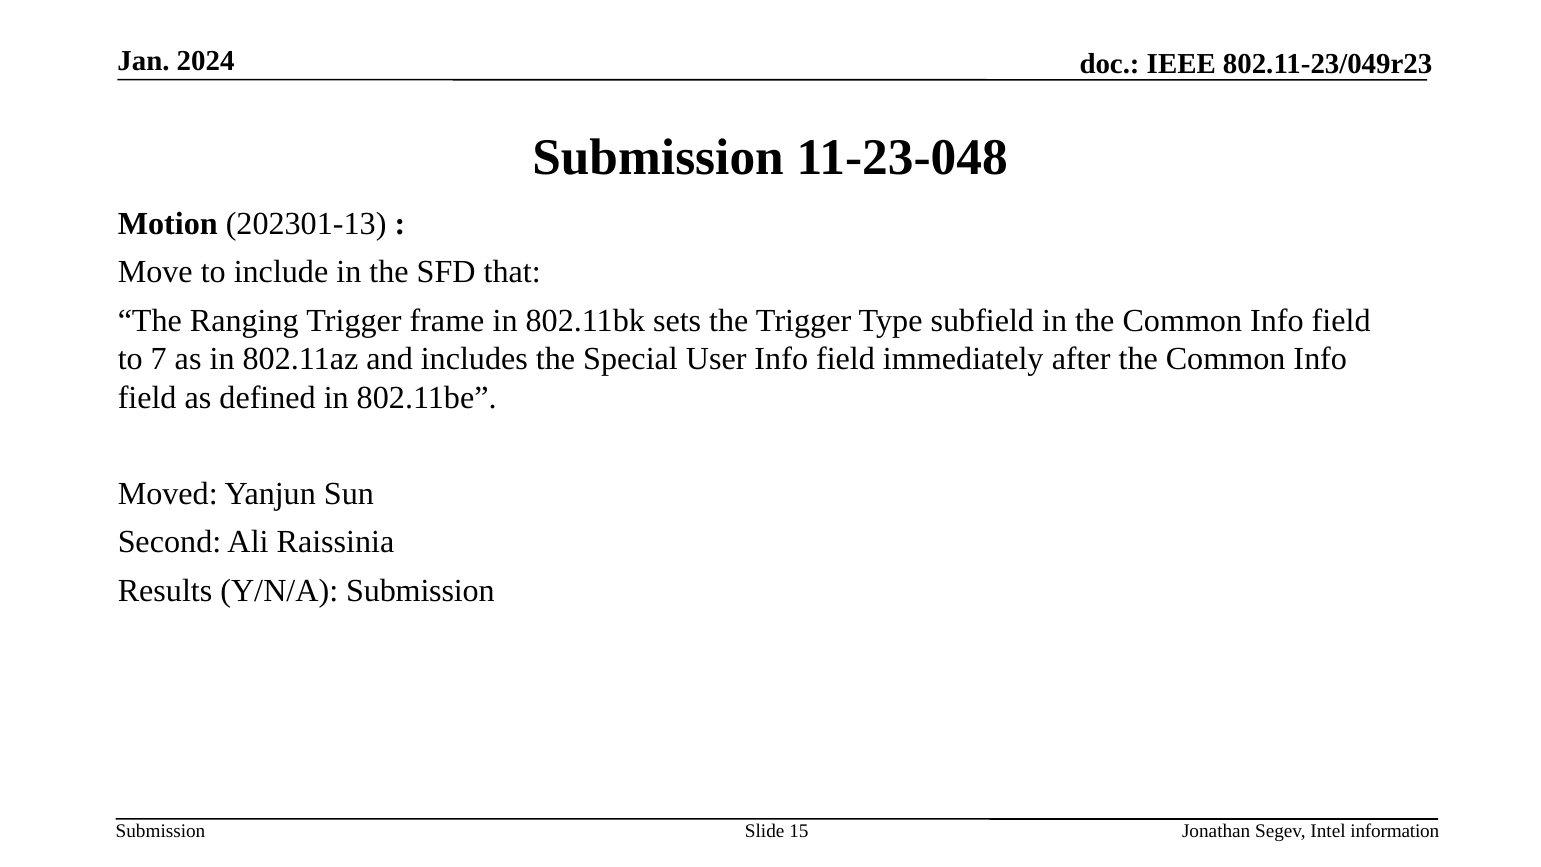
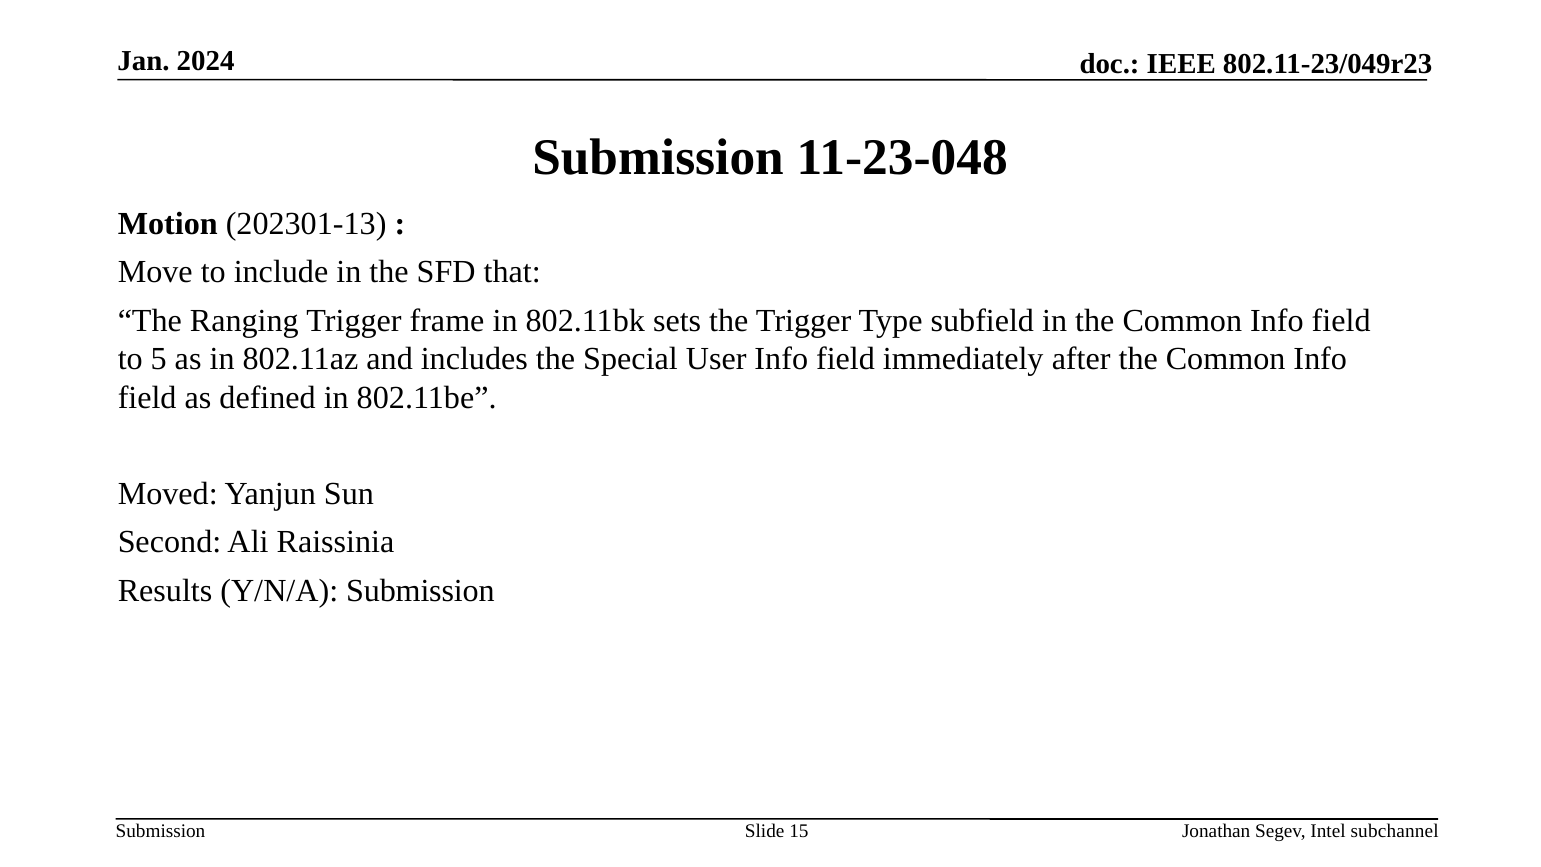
7: 7 -> 5
information: information -> subchannel
